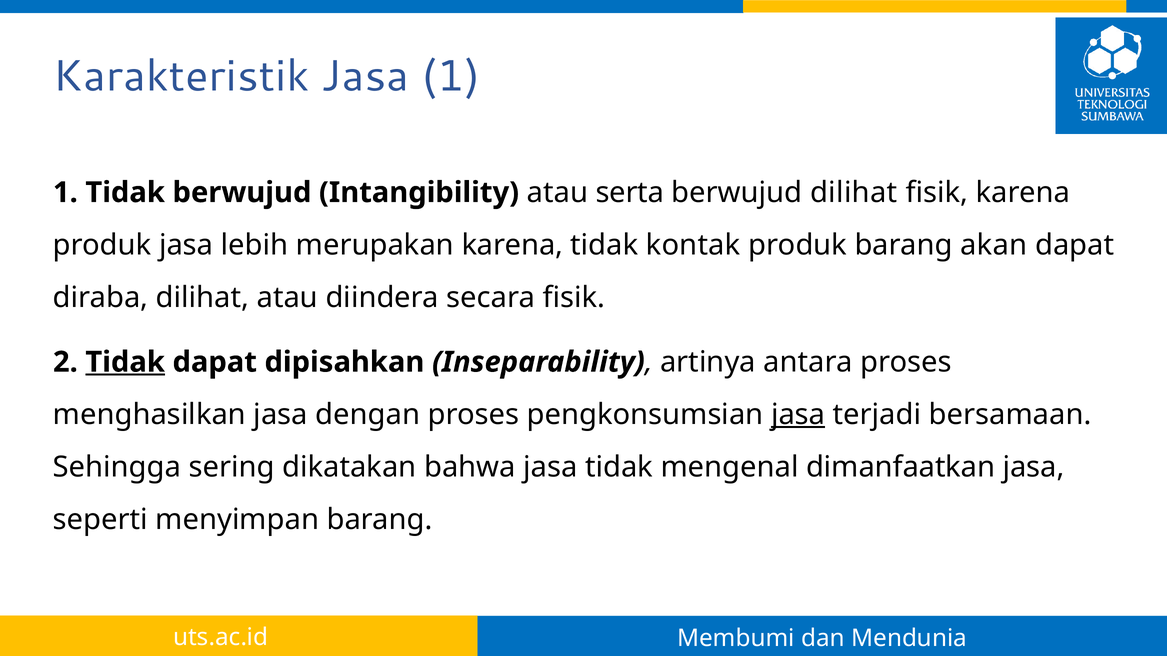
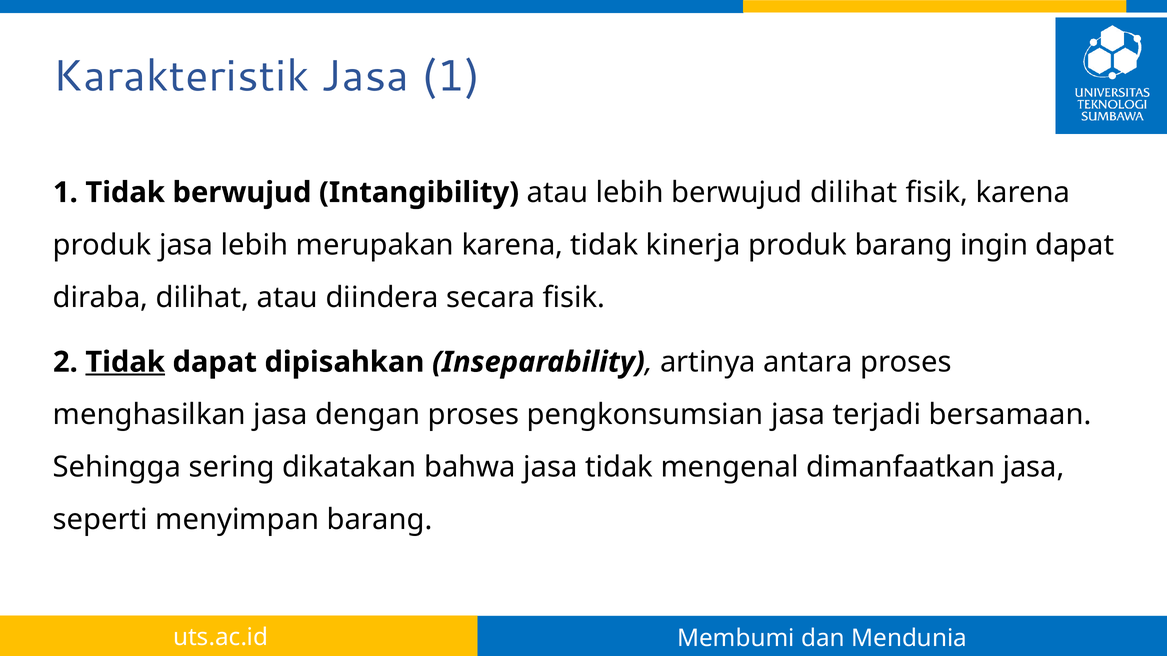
atau serta: serta -> lebih
kontak: kontak -> kinerja
akan: akan -> ingin
jasa at (798, 415) underline: present -> none
